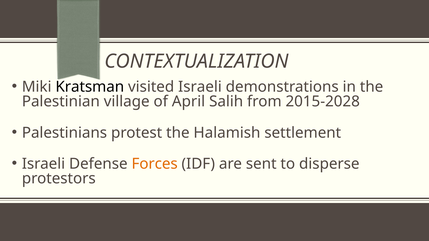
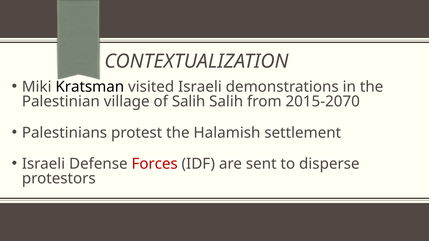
of April: April -> Salih
2015-2028: 2015-2028 -> 2015-2070
Forces colour: orange -> red
